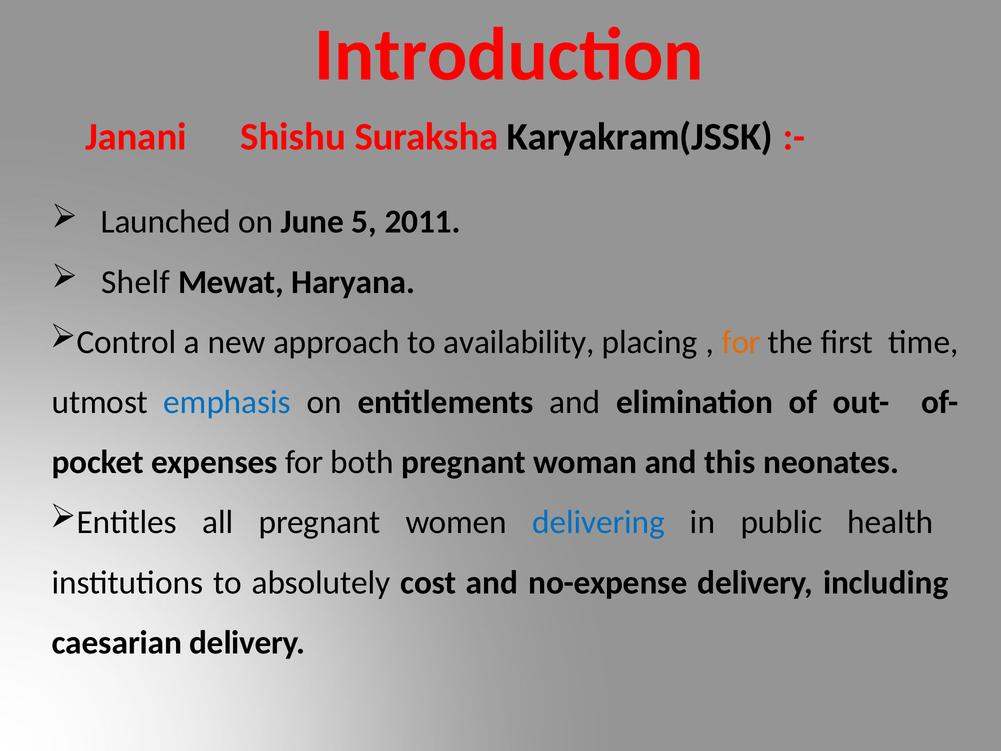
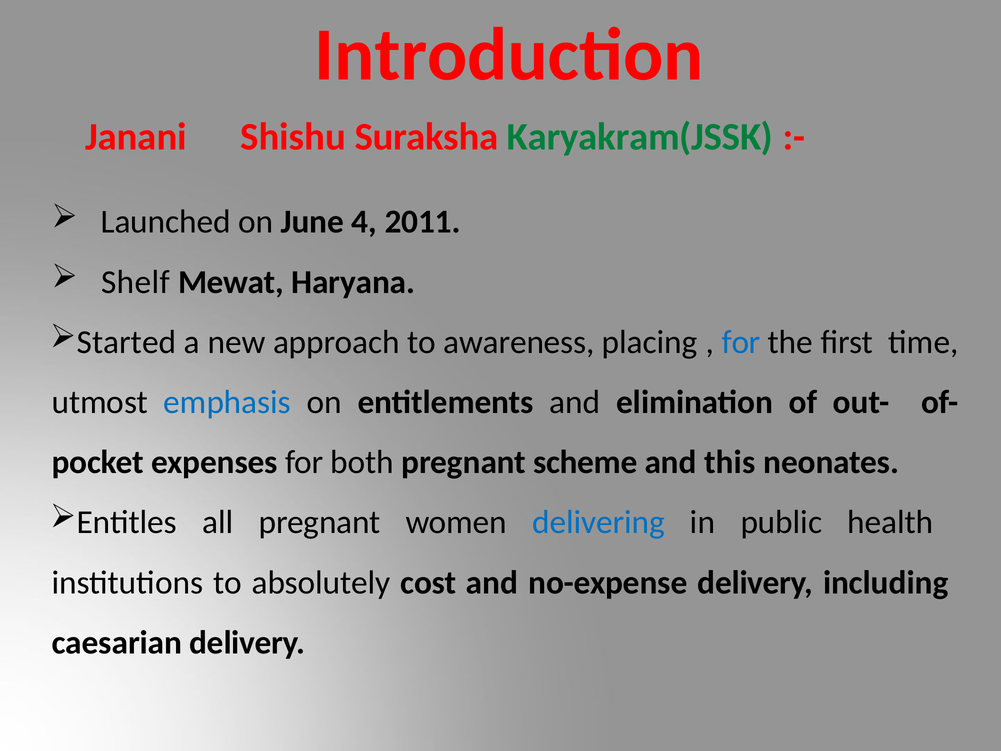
Karyakram(JSSK colour: black -> green
5: 5 -> 4
Control: Control -> Started
availability: availability -> awareness
for at (741, 342) colour: orange -> blue
woman: woman -> scheme
